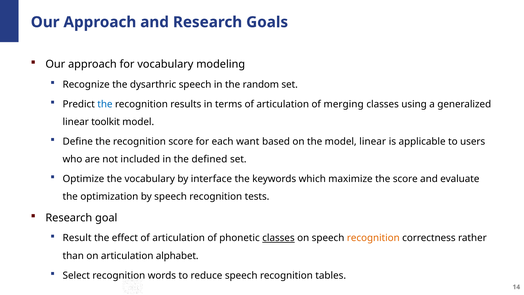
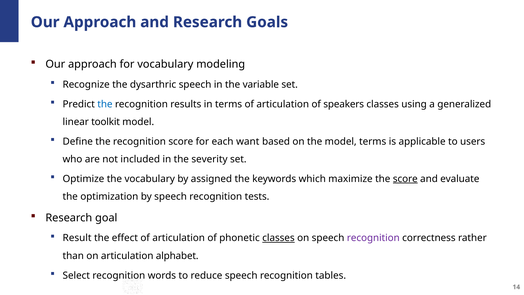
random: random -> variable
merging: merging -> speakers
model linear: linear -> terms
defined: defined -> severity
interface: interface -> assigned
score at (405, 179) underline: none -> present
recognition at (373, 238) colour: orange -> purple
